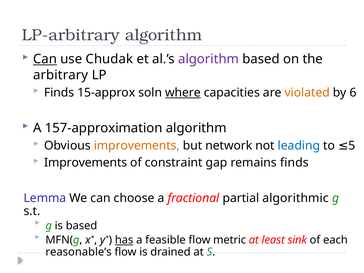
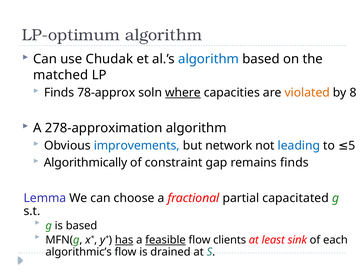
LP-arbitrary: LP-arbitrary -> LP-optimum
Can at (45, 59) underline: present -> none
algorithm at (209, 59) colour: purple -> blue
arbitrary: arbitrary -> matched
15-approx: 15-approx -> 78-approx
6: 6 -> 8
157-approximation: 157-approximation -> 278-approximation
improvements at (137, 146) colour: orange -> blue
Improvements at (86, 163): Improvements -> Algorithmically
algorithmic: algorithmic -> capacitated
feasible underline: none -> present
metric: metric -> clients
reasonable’s: reasonable’s -> algorithmic’s
